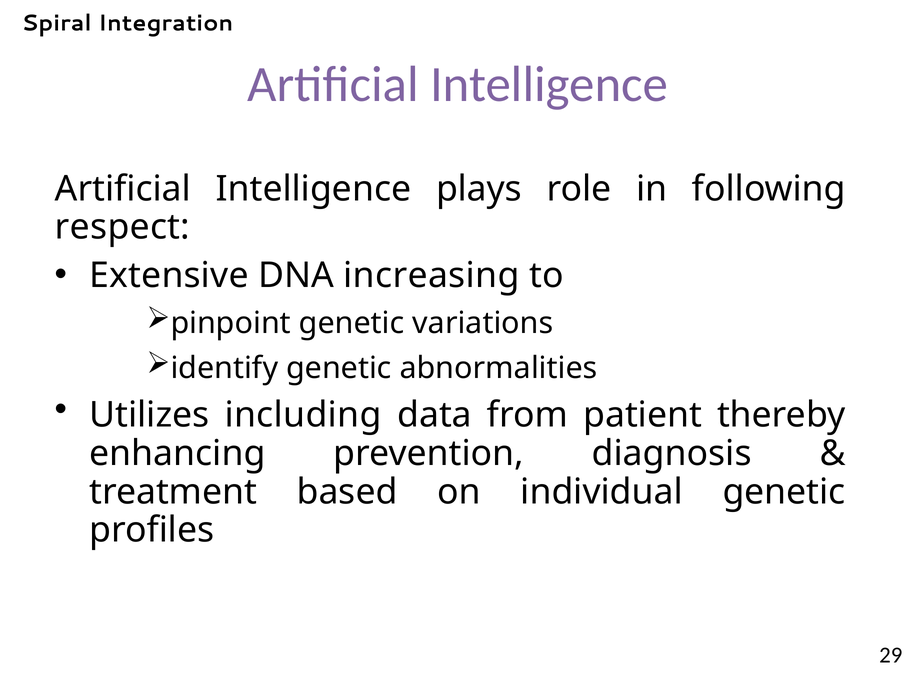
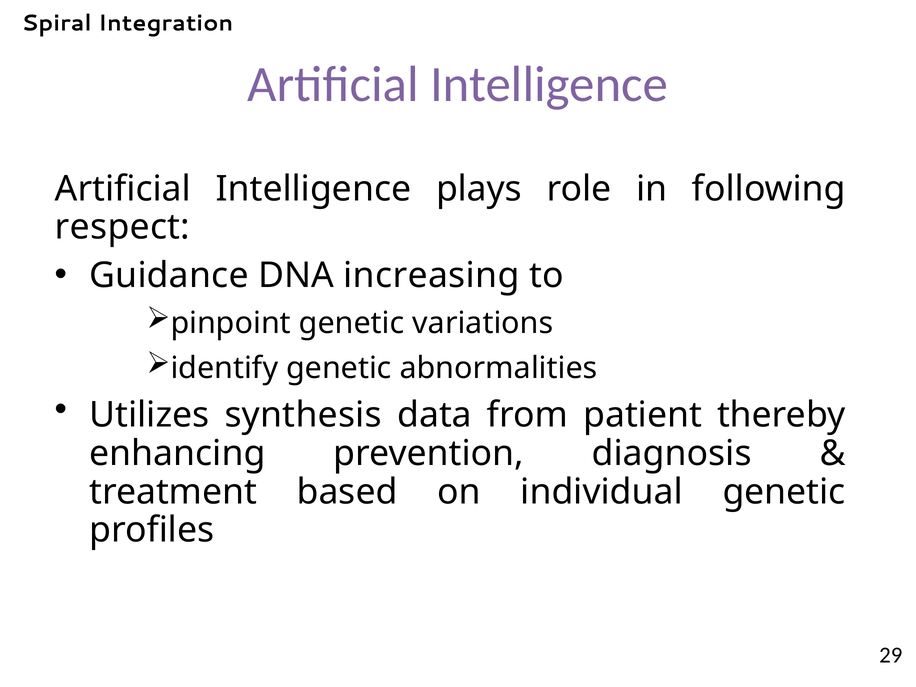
Extensive: Extensive -> Guidance
including: including -> synthesis
